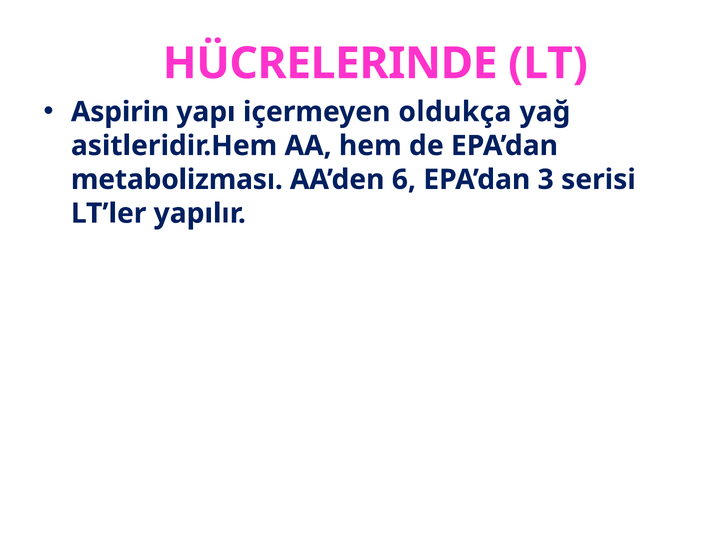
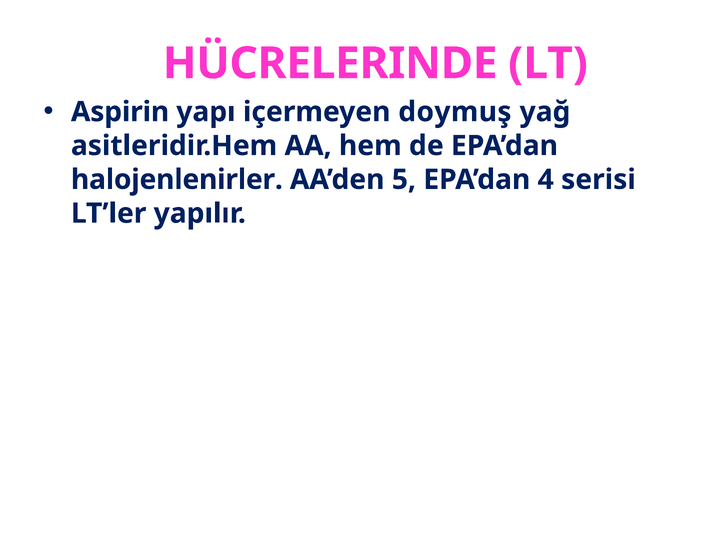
oldukça: oldukça -> doymuş
metabolizması: metabolizması -> halojenlenirler
6: 6 -> 5
3: 3 -> 4
